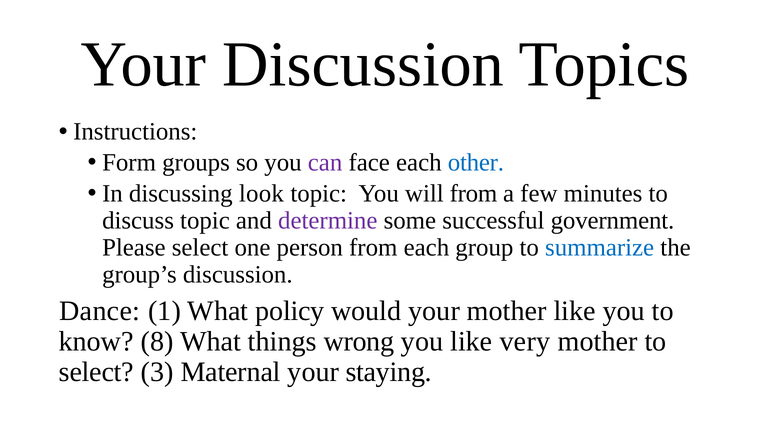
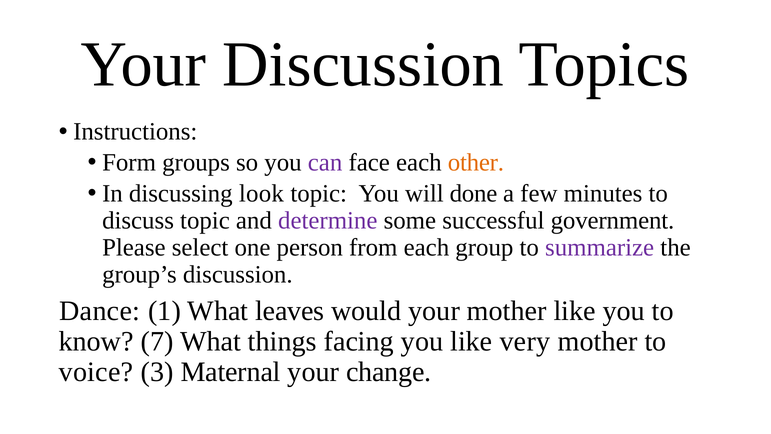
other colour: blue -> orange
will from: from -> done
summarize colour: blue -> purple
policy: policy -> leaves
8: 8 -> 7
wrong: wrong -> facing
select at (96, 372): select -> voice
staying: staying -> change
